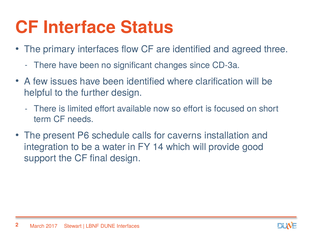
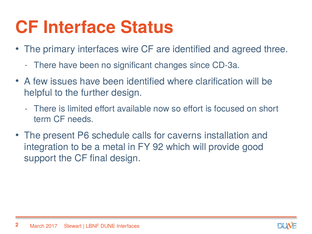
flow: flow -> wire
water: water -> metal
14: 14 -> 92
